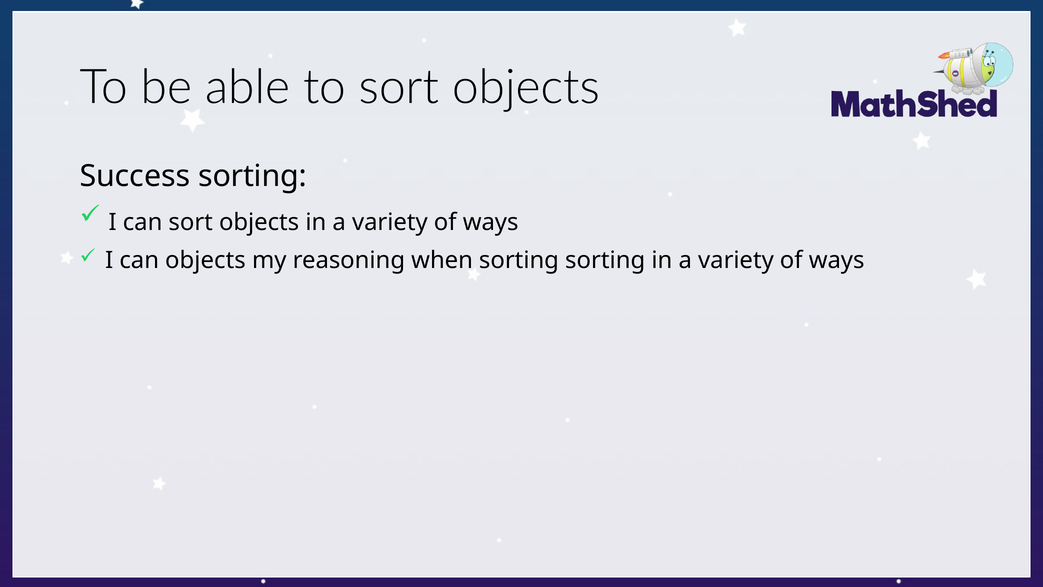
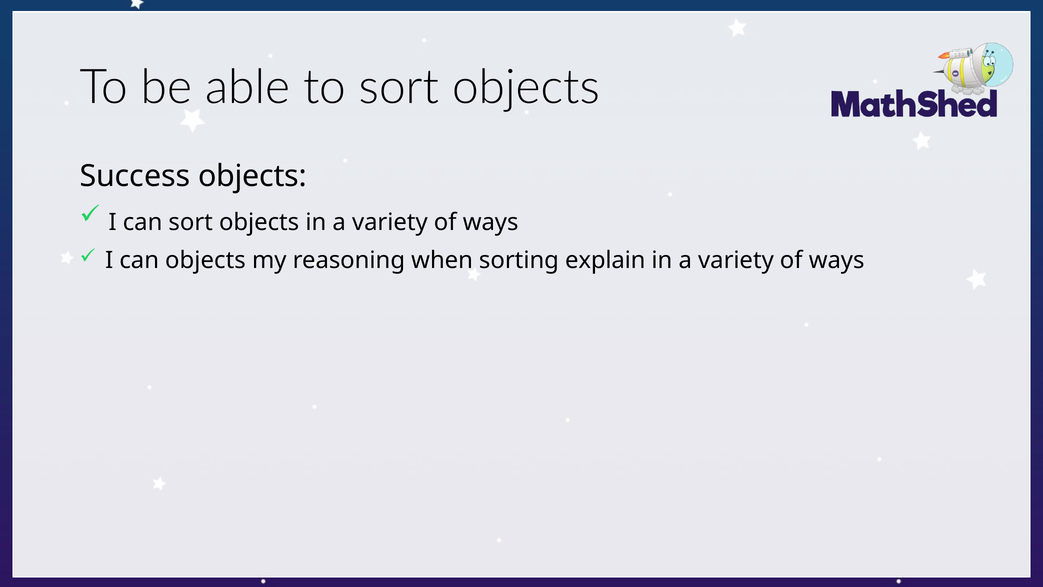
Success sorting: sorting -> objects
sorting sorting: sorting -> explain
